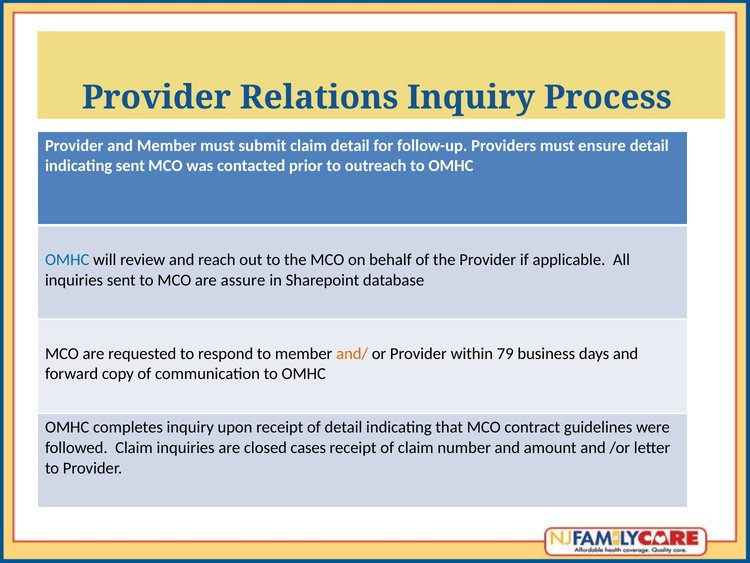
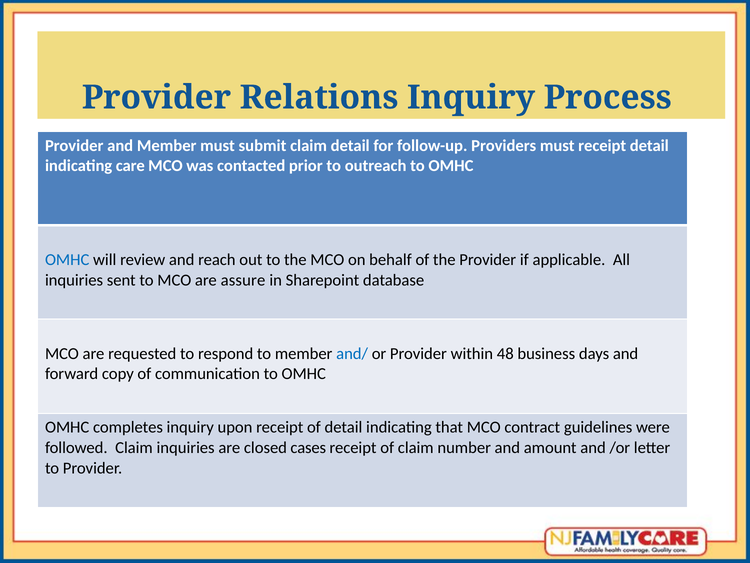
must ensure: ensure -> receipt
indicating sent: sent -> care
and/ colour: orange -> blue
79: 79 -> 48
